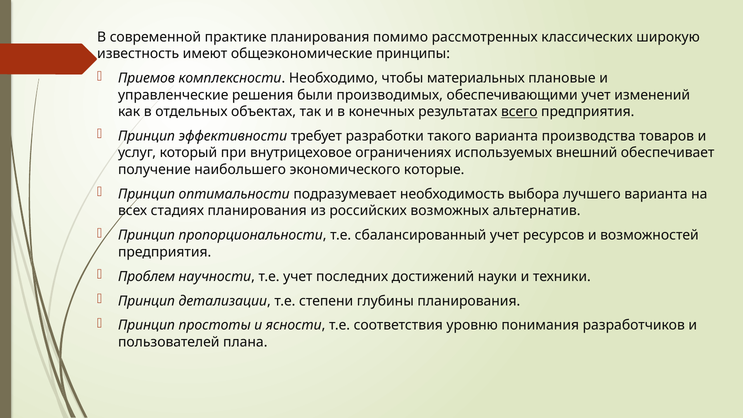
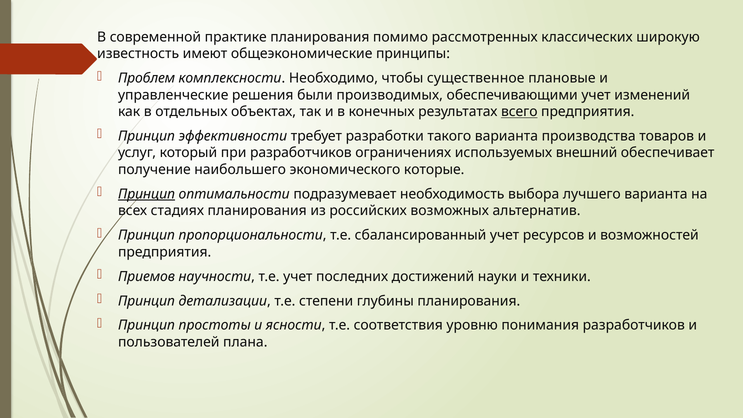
Приемов: Приемов -> Проблем
материальных: материальных -> существенное
при внутрицеховое: внутрицеховое -> разработчиков
Принцип at (147, 194) underline: none -> present
Проблем: Проблем -> Приемов
